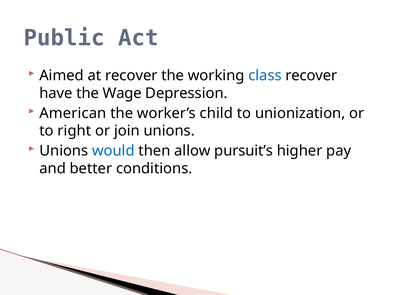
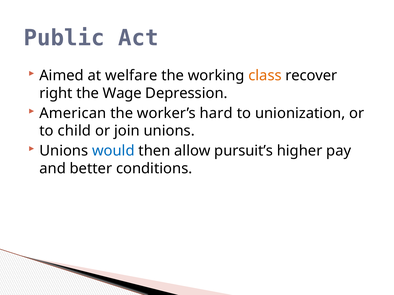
at recover: recover -> welfare
class colour: blue -> orange
have: have -> right
child: child -> hard
right: right -> child
